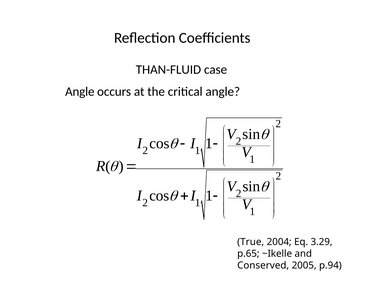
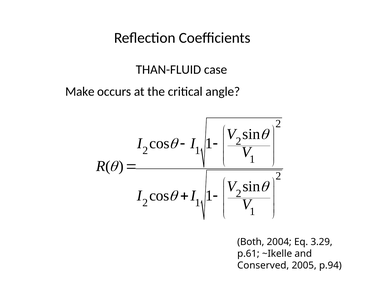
Angle at (80, 92): Angle -> Make
True: True -> Both
p.65: p.65 -> p.61
